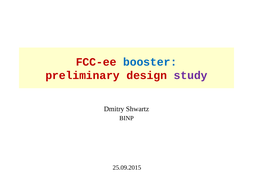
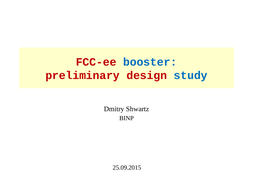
study colour: purple -> blue
